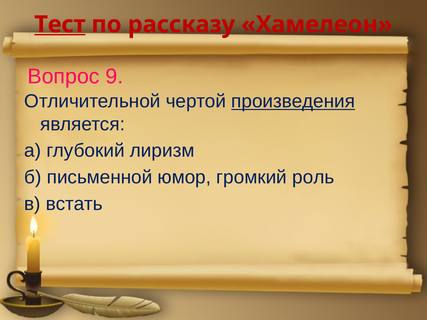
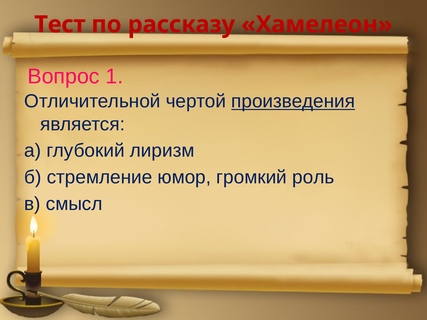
Тест underline: present -> none
9: 9 -> 1
письменной: письменной -> стремление
встать: встать -> смысл
